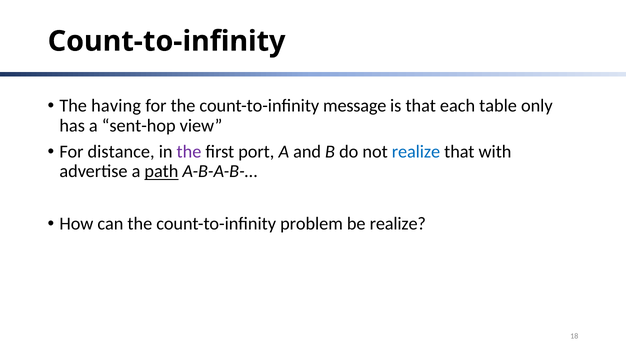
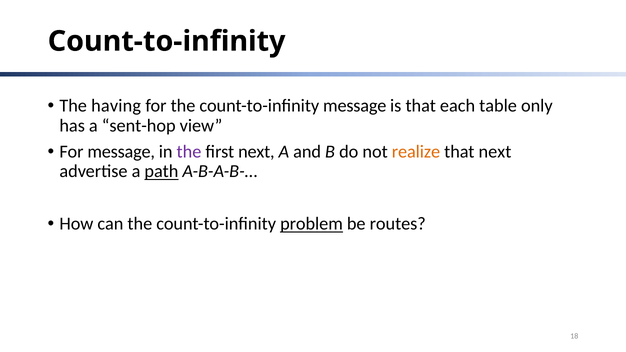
For distance: distance -> message
first port: port -> next
realize at (416, 152) colour: blue -> orange
that with: with -> next
problem underline: none -> present
be realize: realize -> routes
